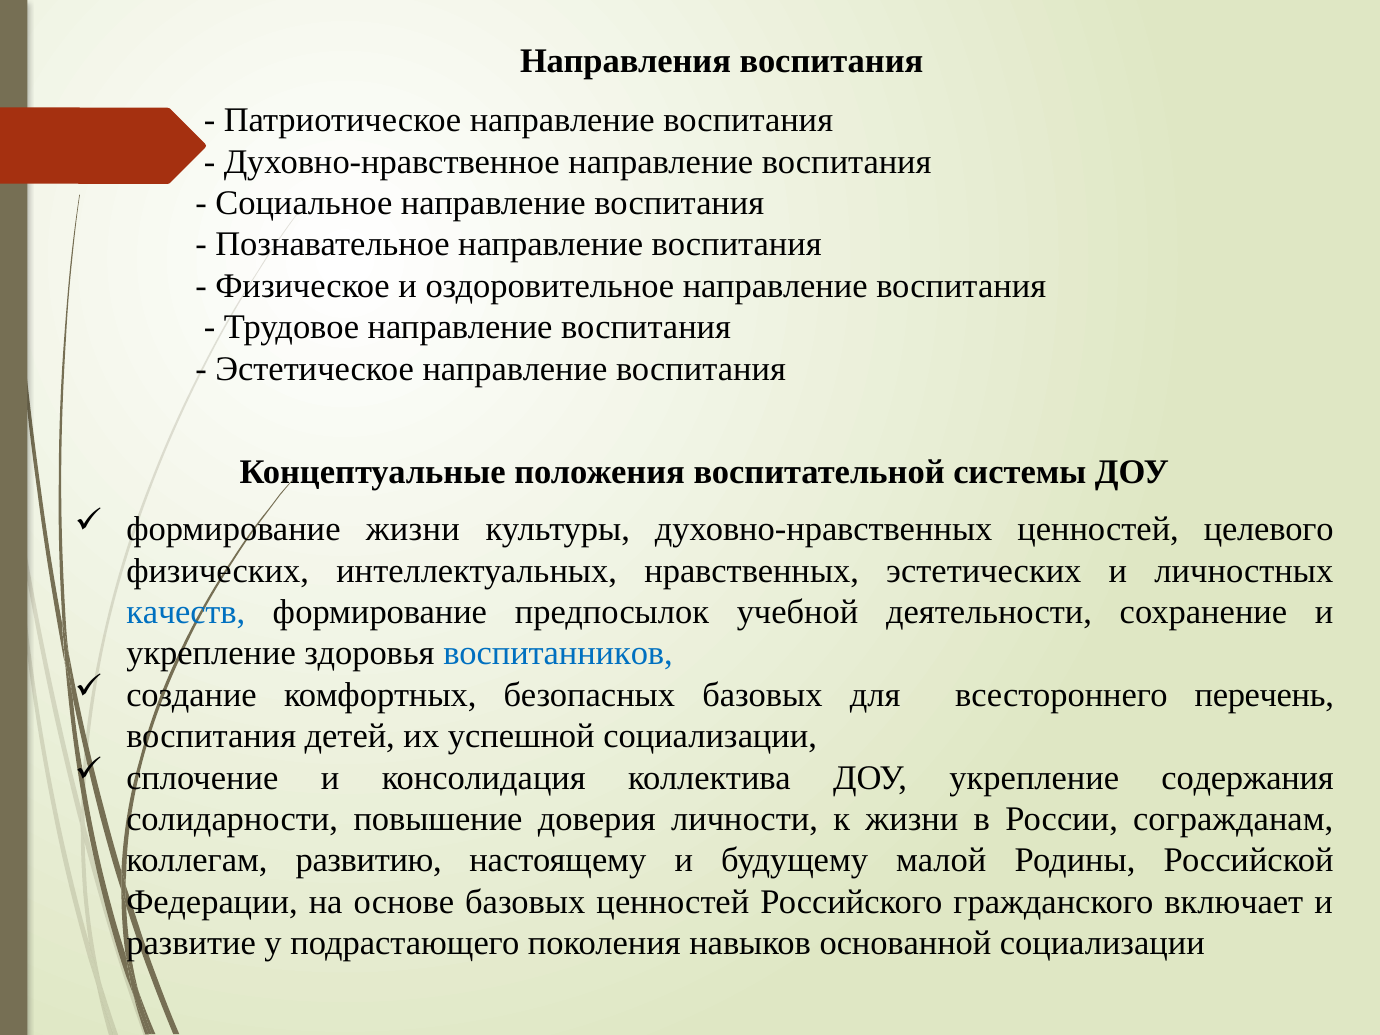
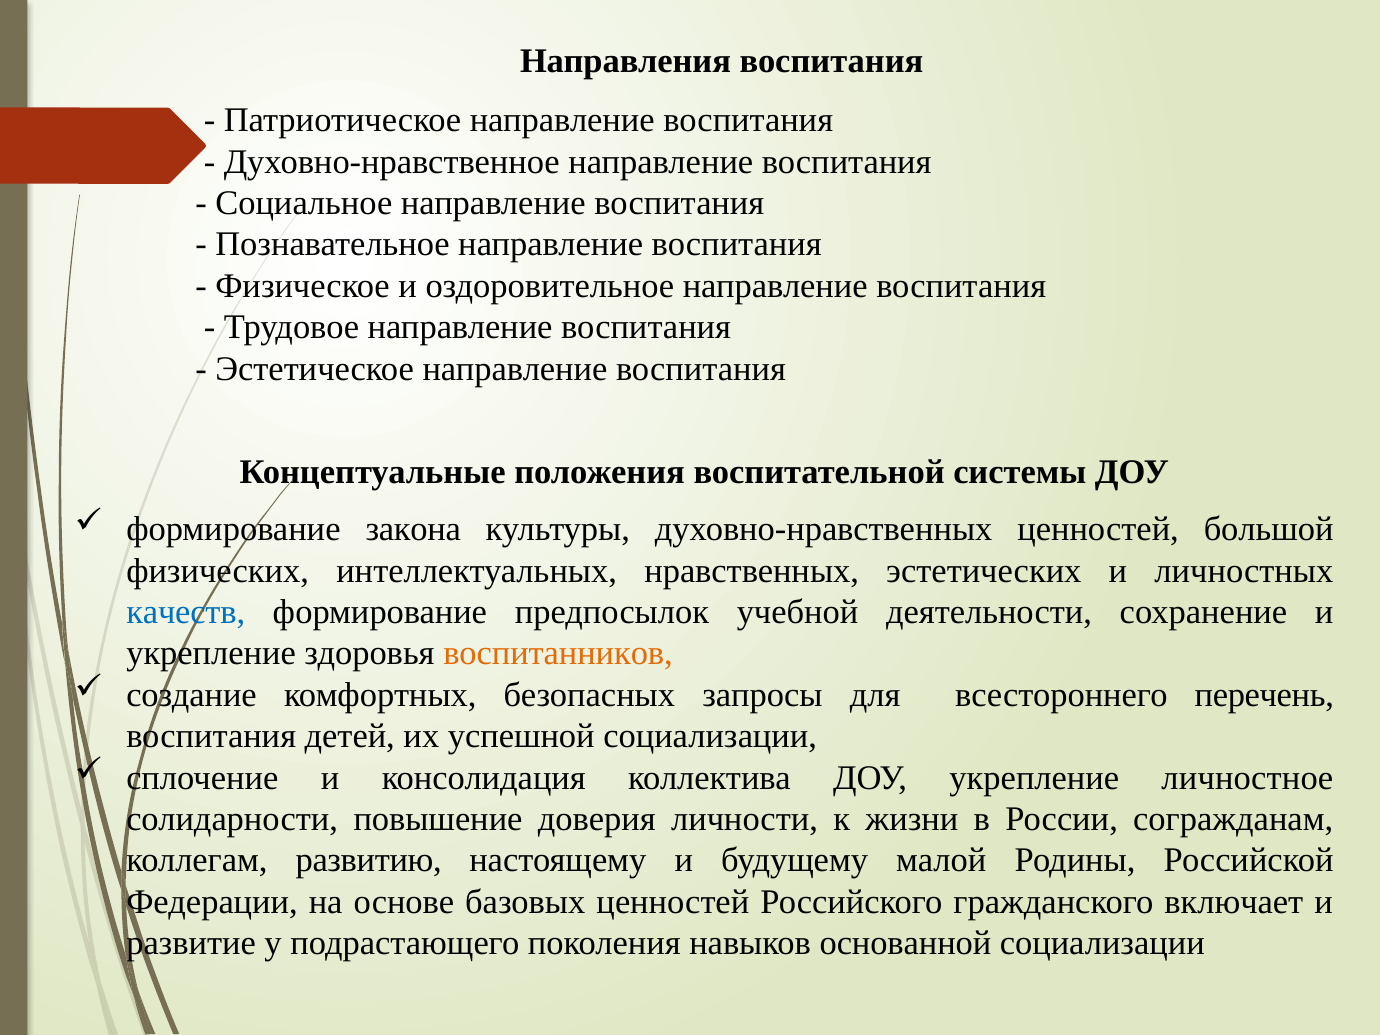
формирование жизни: жизни -> закона
целевого: целевого -> большой
воспитанников colour: blue -> orange
безопасных базовых: базовых -> запросы
содержания: содержания -> личностное
